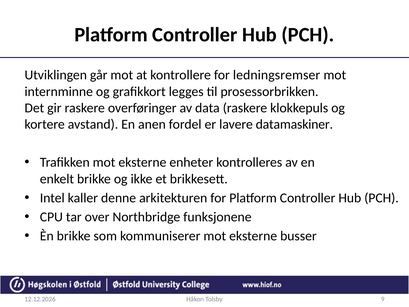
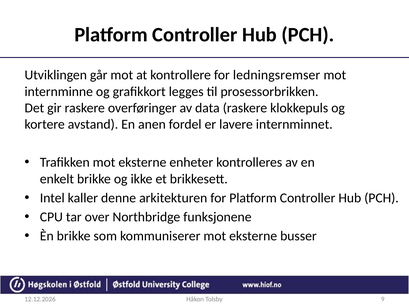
datamaskiner: datamaskiner -> internminnet
